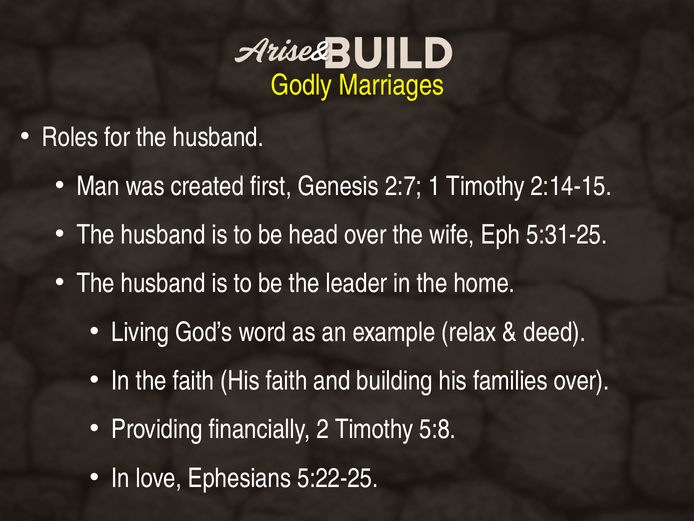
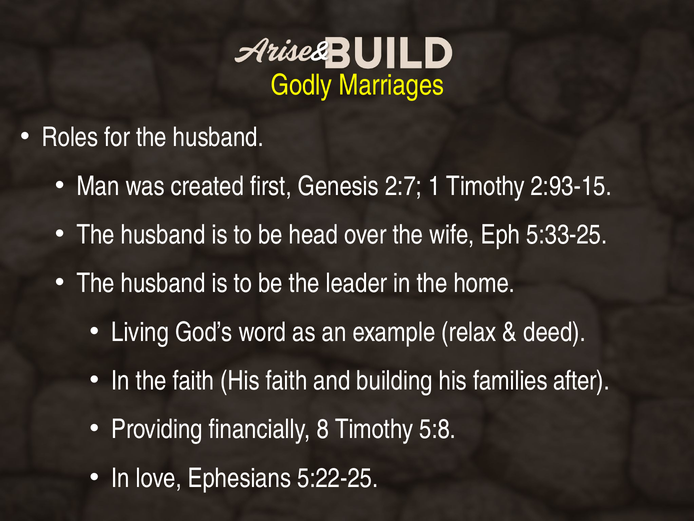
2:14-15: 2:14-15 -> 2:93-15
5:31-25: 5:31-25 -> 5:33-25
families over: over -> after
2: 2 -> 8
